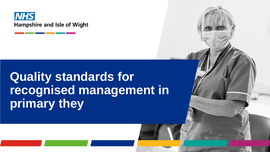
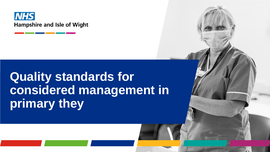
recognised: recognised -> considered
